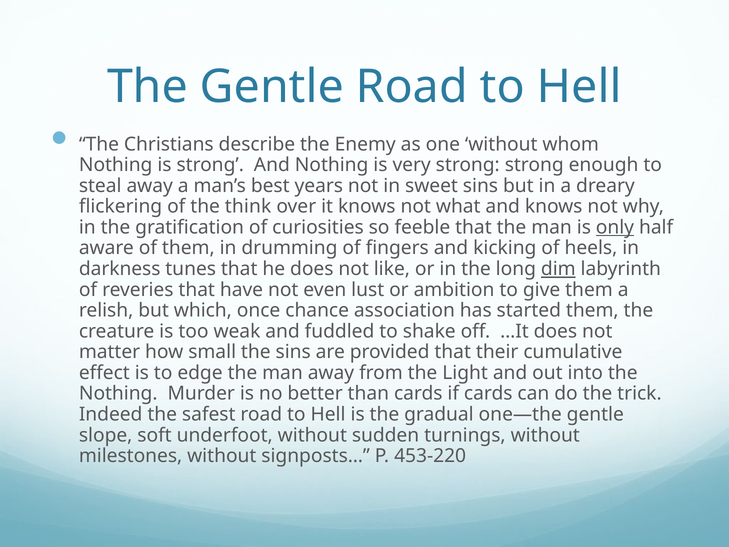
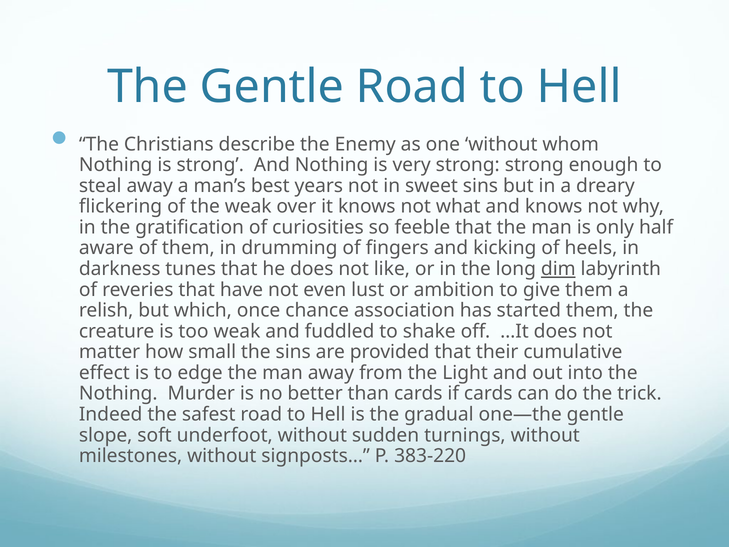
the think: think -> weak
only underline: present -> none
453-220: 453-220 -> 383-220
